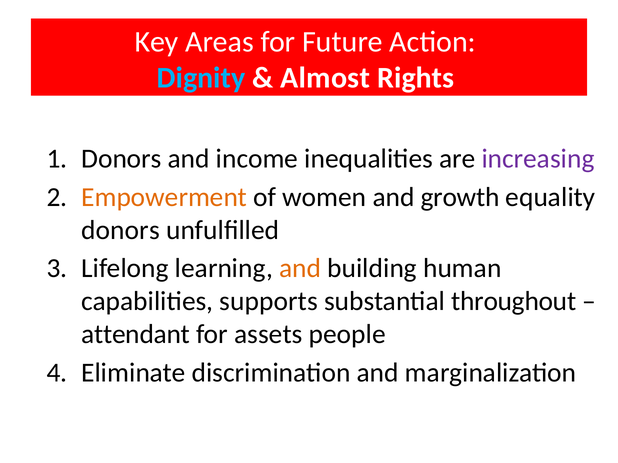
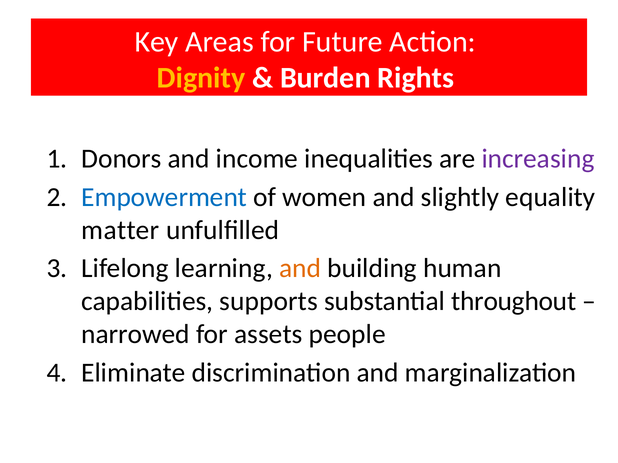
Dignity colour: light blue -> yellow
Almost: Almost -> Burden
Empowerment colour: orange -> blue
growth: growth -> slightly
donors at (121, 230): donors -> matter
attendant: attendant -> narrowed
